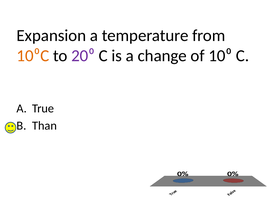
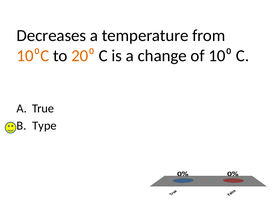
Expansion: Expansion -> Decreases
20⁰ colour: purple -> orange
Than: Than -> Type
